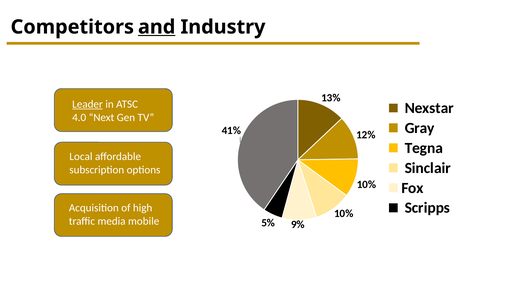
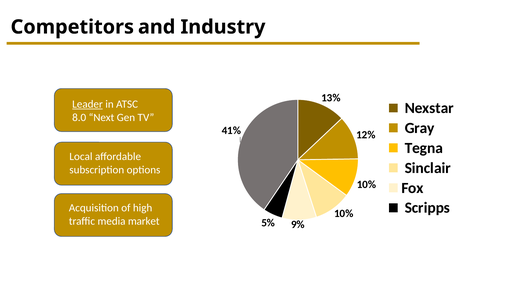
and underline: present -> none
4.0: 4.0 -> 8.0
mobile: mobile -> market
